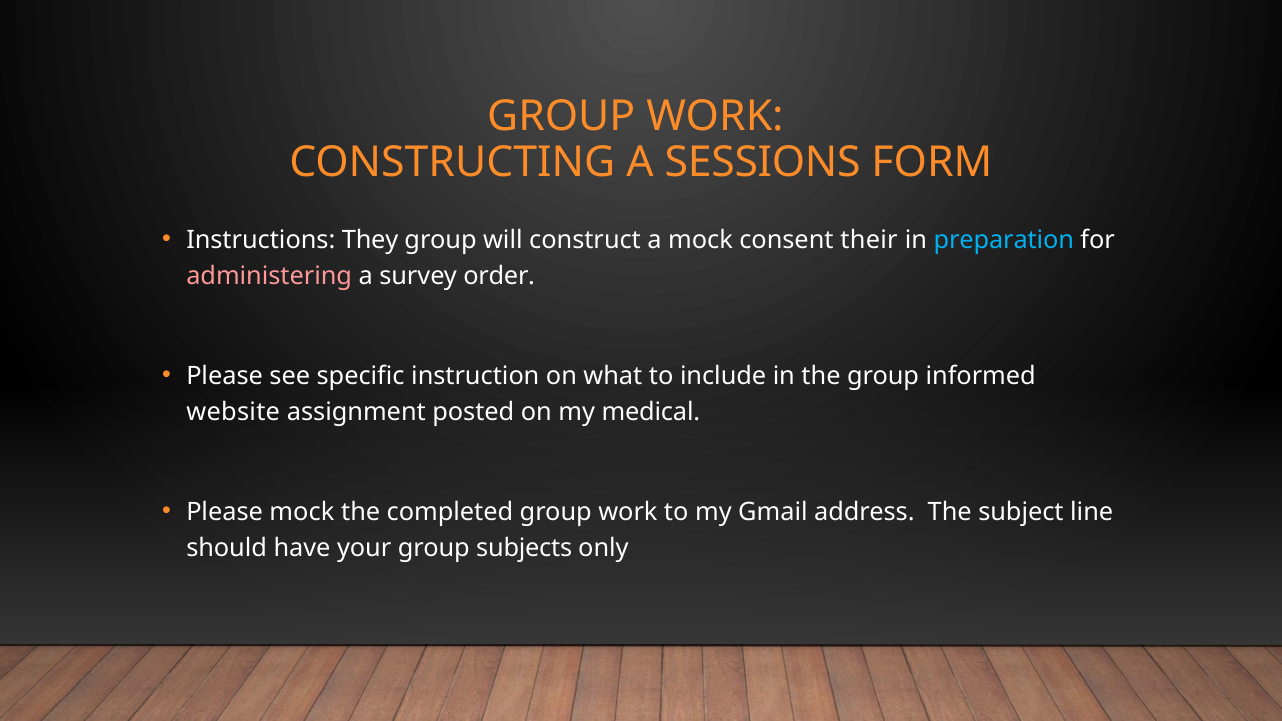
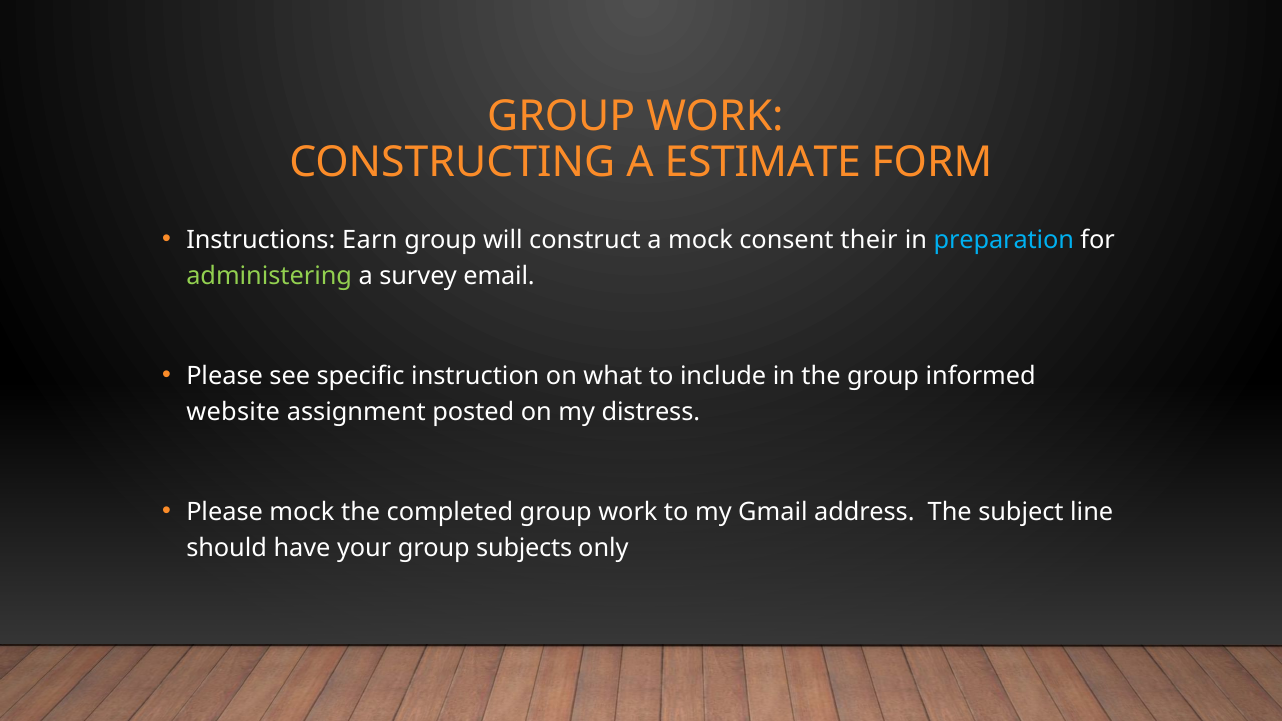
SESSIONS: SESSIONS -> ESTIMATE
They: They -> Earn
administering colour: pink -> light green
order: order -> email
medical: medical -> distress
